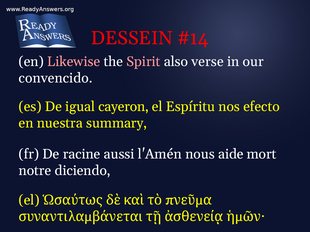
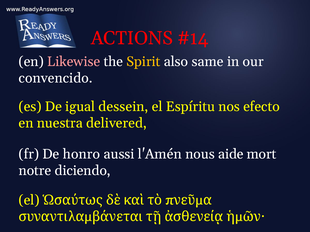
DESSEIN: DESSEIN -> ACTIONS
Spirit colour: pink -> yellow
verse: verse -> same
cayeron: cayeron -> dessein
summary: summary -> delivered
racine: racine -> honro
